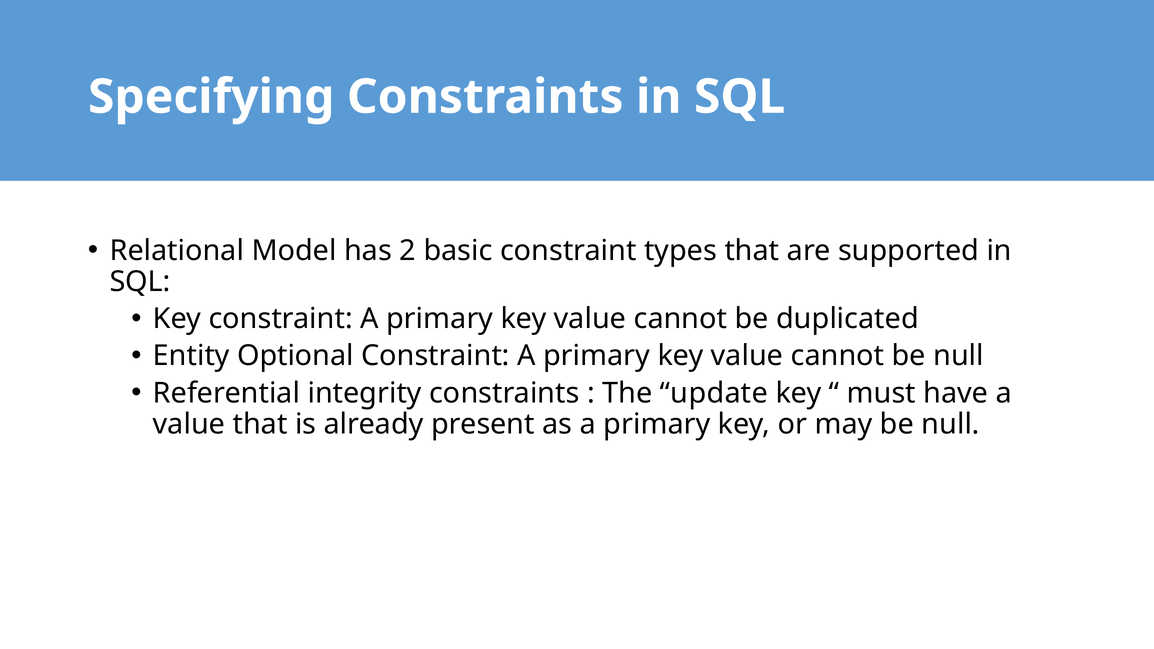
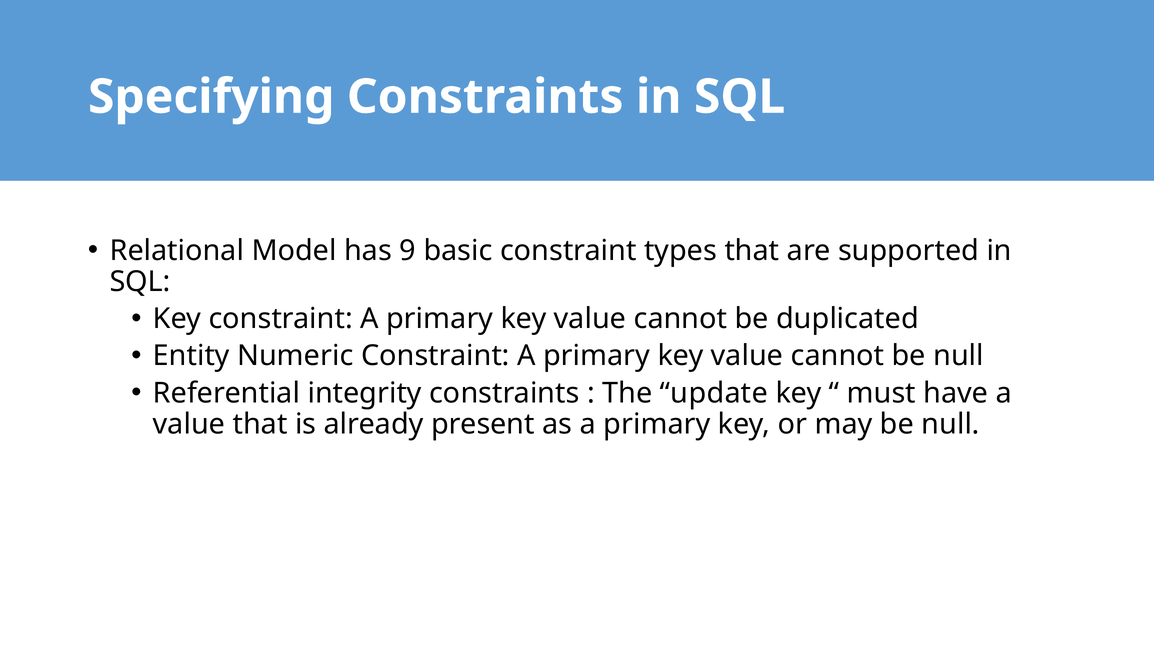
2: 2 -> 9
Optional: Optional -> Numeric
